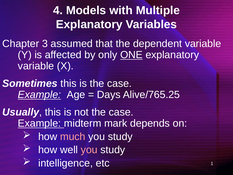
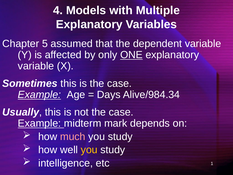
3: 3 -> 5
Alive/765.25: Alive/765.25 -> Alive/984.34
you at (89, 150) colour: pink -> yellow
